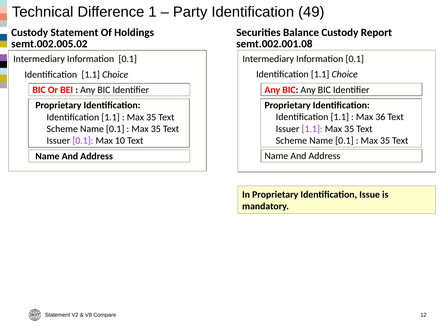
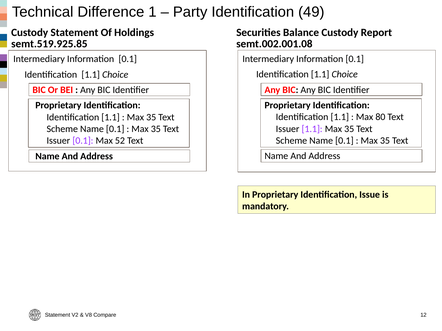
semt.002.005.02: semt.002.005.02 -> semt.519.925.85
36: 36 -> 80
10: 10 -> 52
